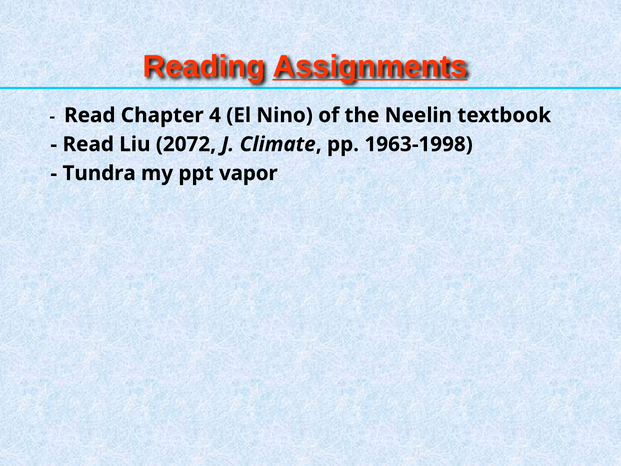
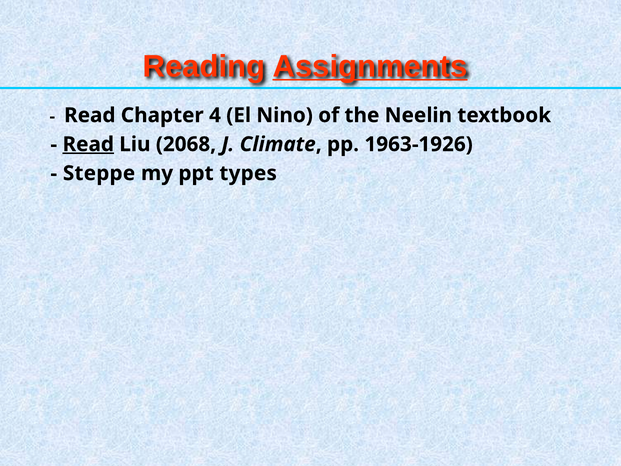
Read at (88, 144) underline: none -> present
2072: 2072 -> 2068
1963-1998: 1963-1998 -> 1963-1926
Tundra: Tundra -> Steppe
vapor: vapor -> types
